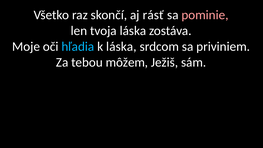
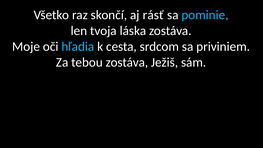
pominie colour: pink -> light blue
k láska: láska -> cesta
tebou môžem: môžem -> zostáva
